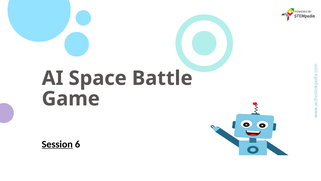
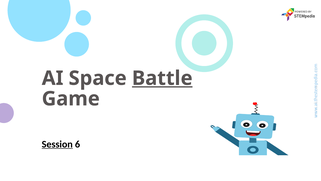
Battle underline: none -> present
